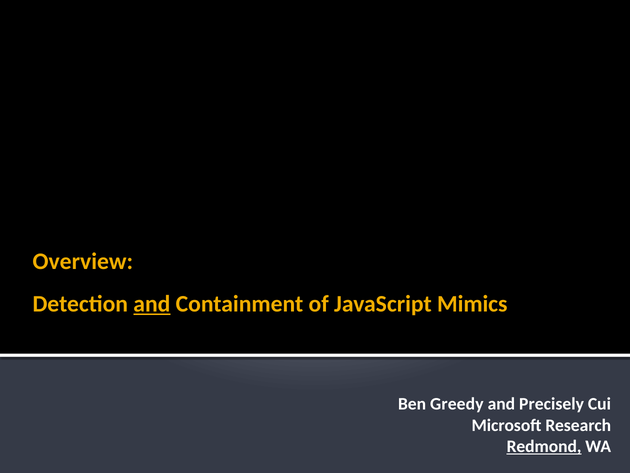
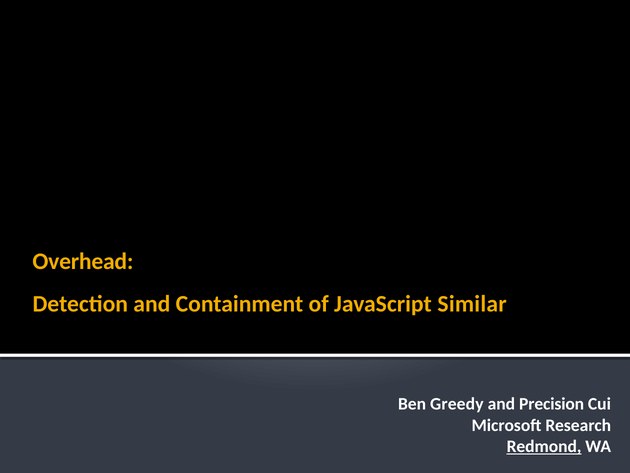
Overview: Overview -> Overhead
and at (152, 304) underline: present -> none
Mimics: Mimics -> Similar
Precisely: Precisely -> Precision
